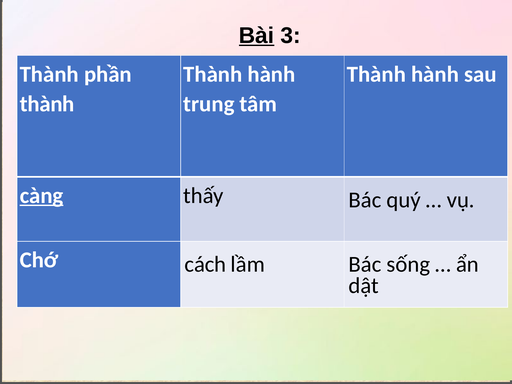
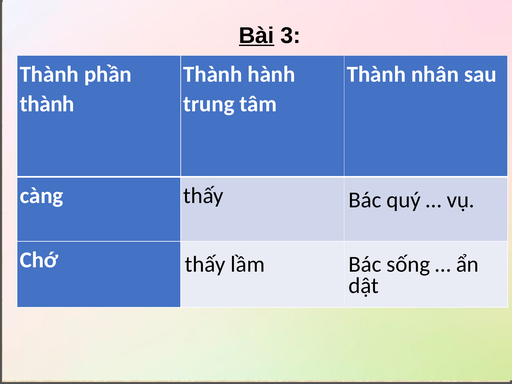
hành at (435, 74): hành -> nhân
càng underline: present -> none
Chớ cách: cách -> thấy
